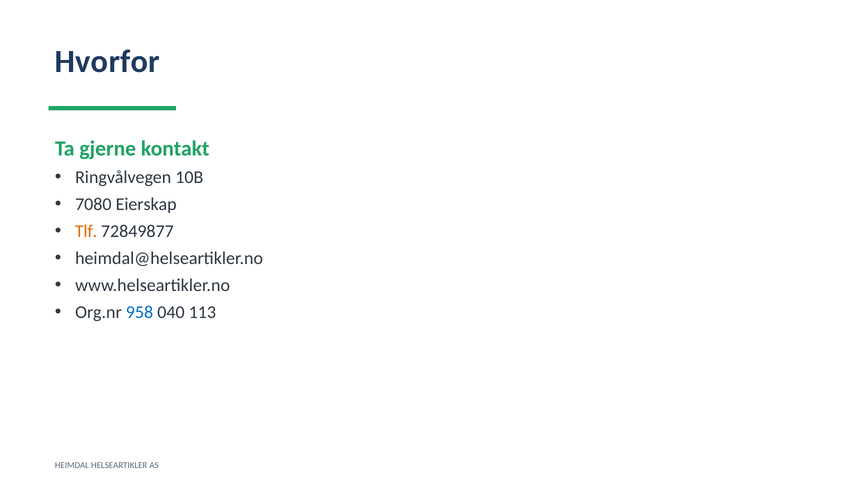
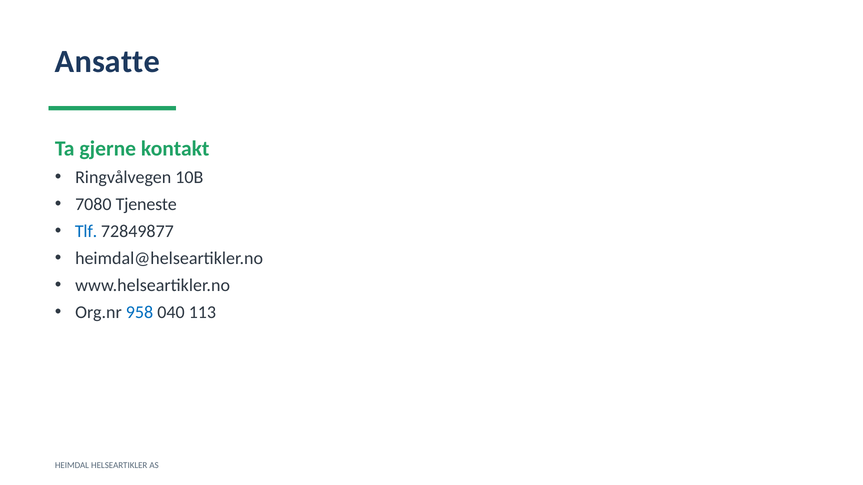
Hvorfor: Hvorfor -> Ansatte
Eierskap: Eierskap -> Tjeneste
Tlf colour: orange -> blue
